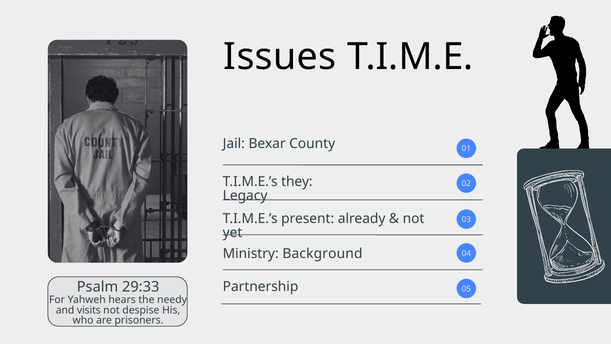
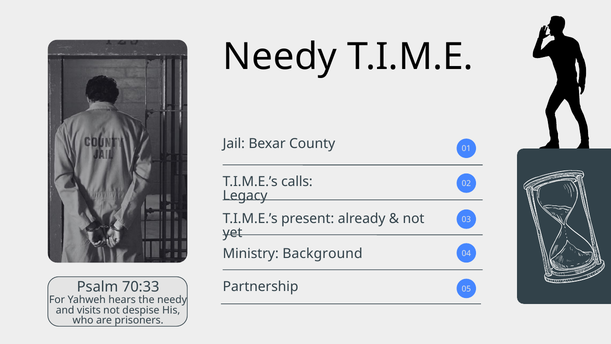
Issues at (280, 57): Issues -> Needy
they: they -> calls
29:33: 29:33 -> 70:33
